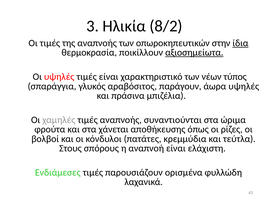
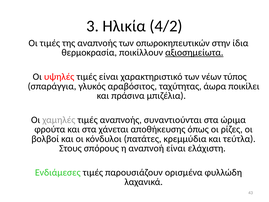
8/2: 8/2 -> 4/2
ίδια underline: present -> none
παράγουν: παράγουν -> ταχύτητας
άωρα υψηλές: υψηλές -> ποικίλει
